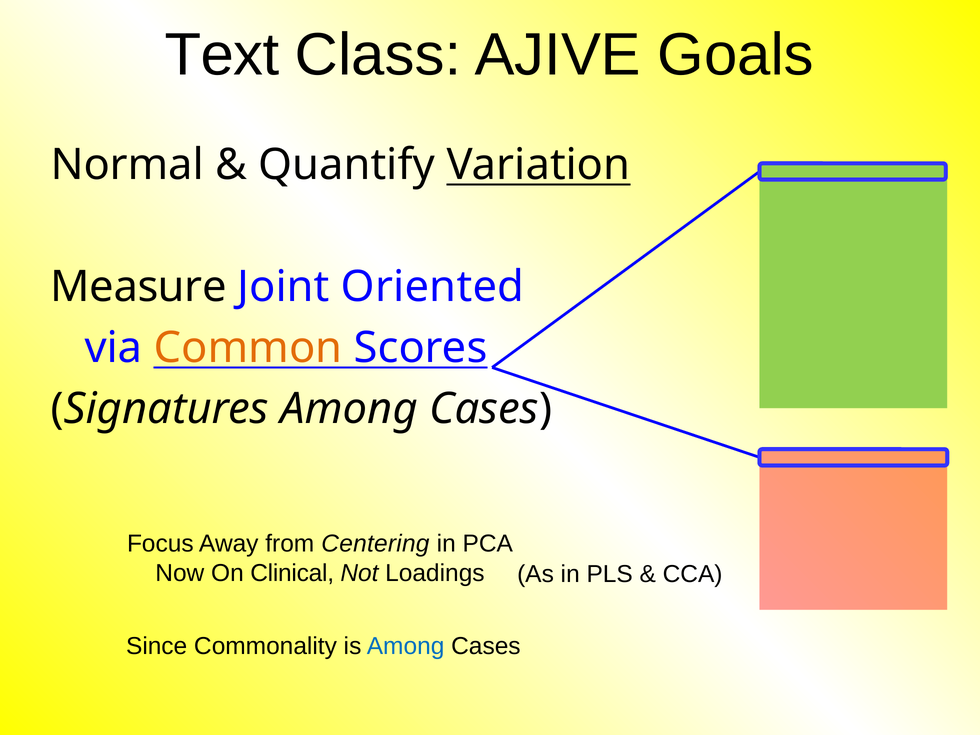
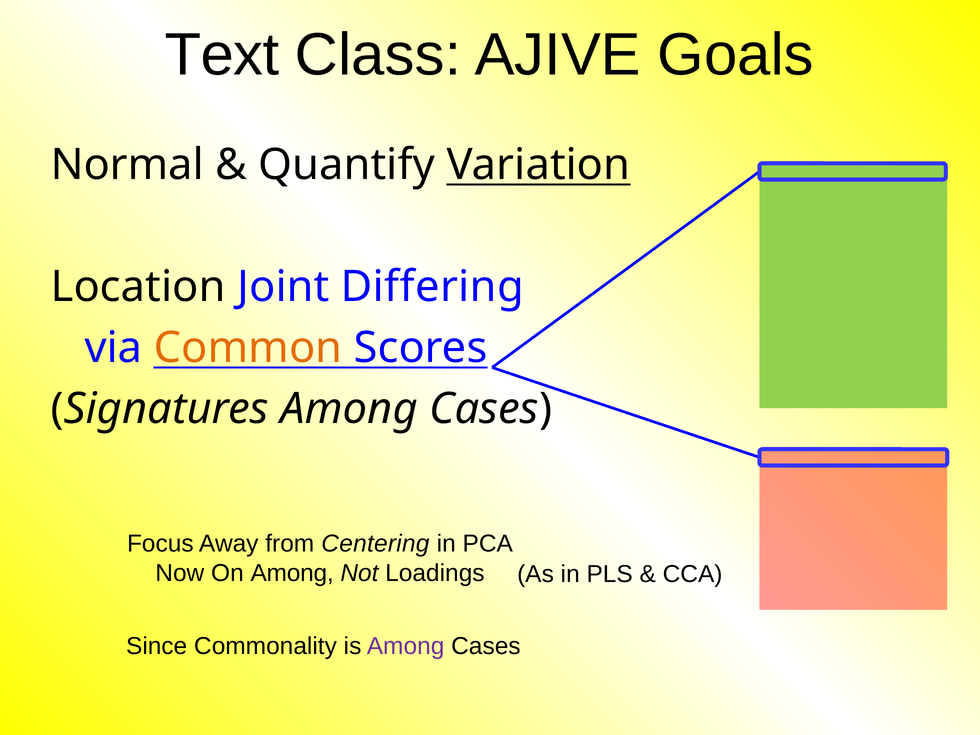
Measure: Measure -> Location
Oriented: Oriented -> Differing
On Clinical: Clinical -> Among
Among at (406, 646) colour: blue -> purple
